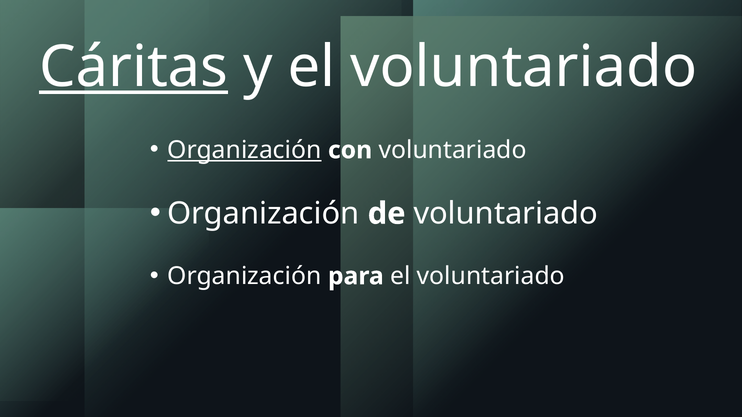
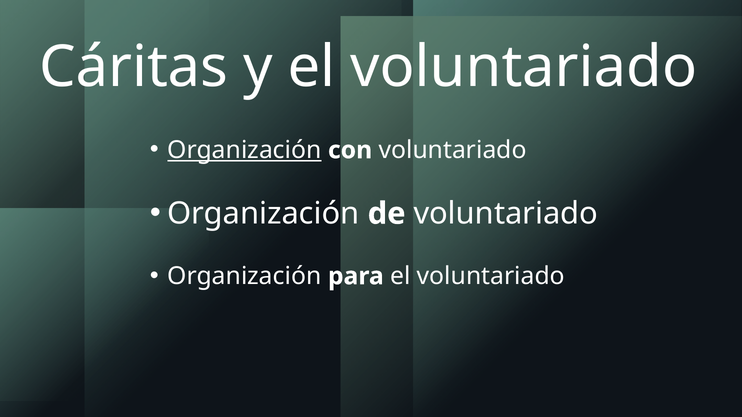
Cáritas underline: present -> none
